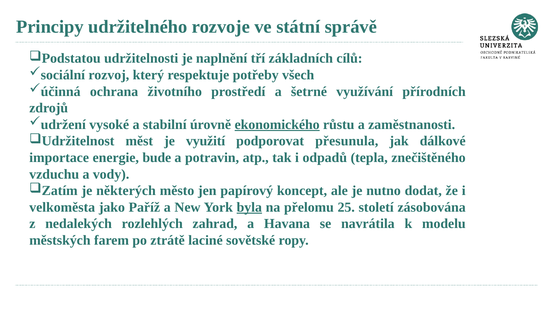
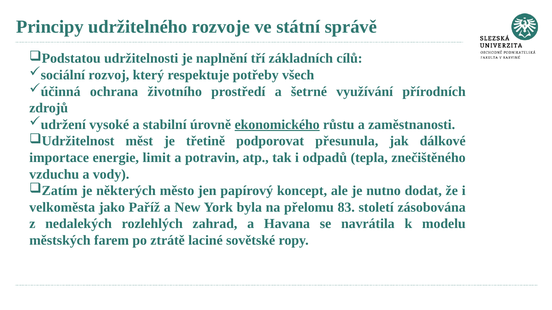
využití: využití -> třetině
bude: bude -> limit
byla underline: present -> none
25: 25 -> 83
